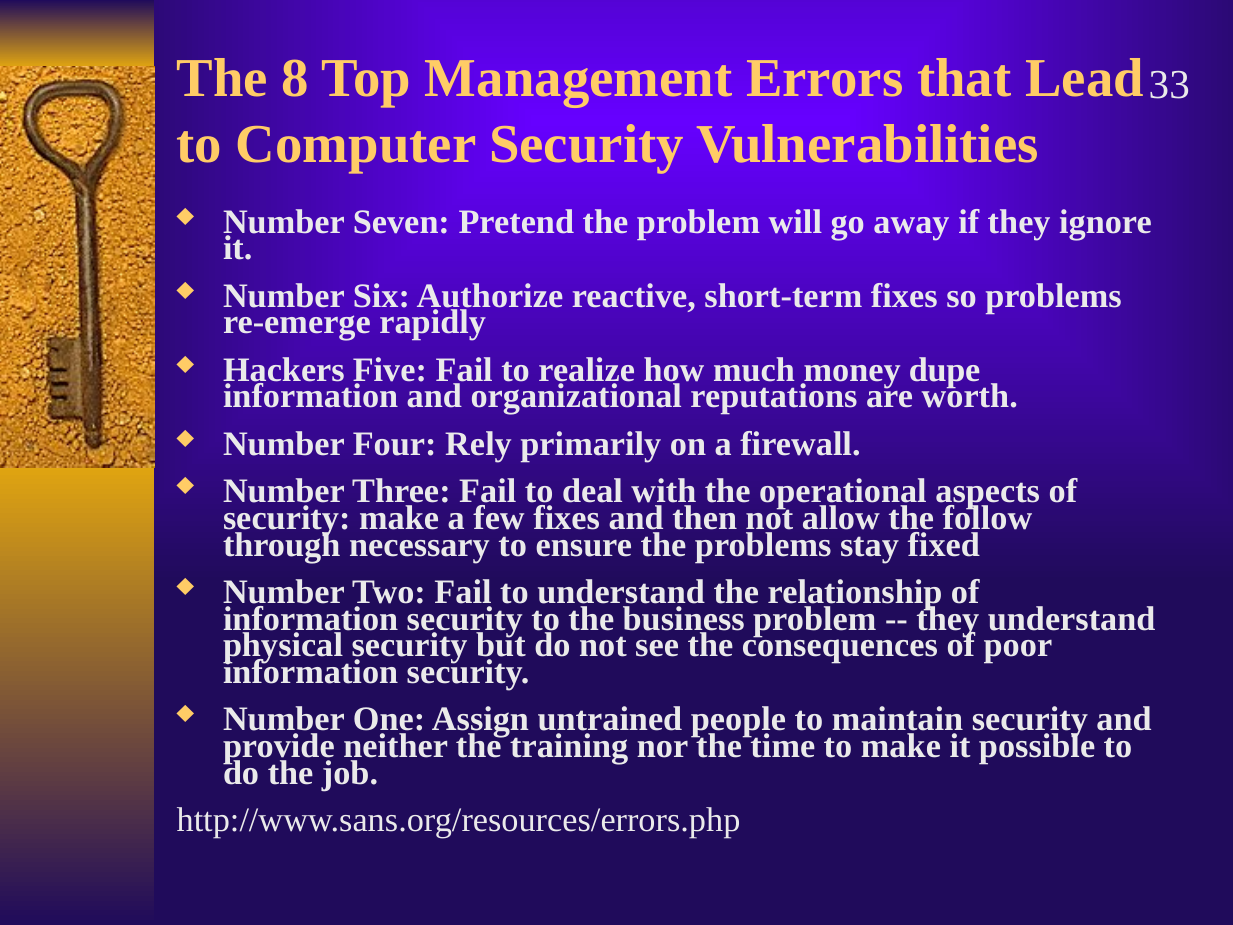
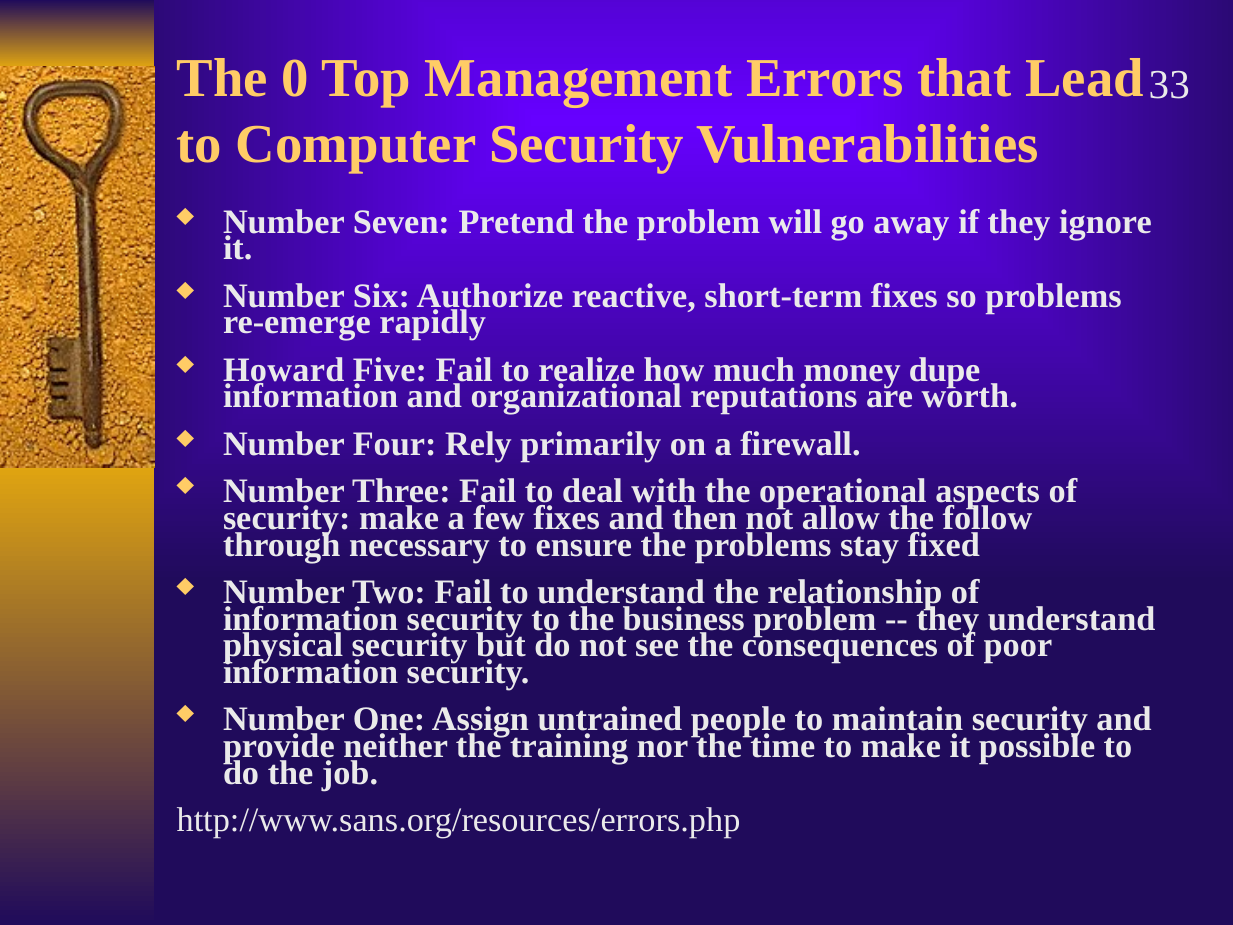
8: 8 -> 0
Hackers: Hackers -> Howard
